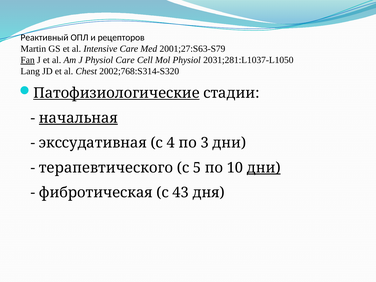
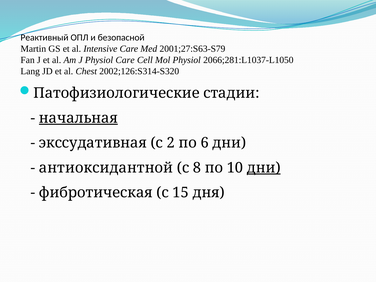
рецепторов: рецепторов -> безопасной
Fan underline: present -> none
2031;281:L1037-L1050: 2031;281:L1037-L1050 -> 2066;281:L1037-L1050
2002;768:S314-S320: 2002;768:S314-S320 -> 2002;126:S314-S320
Патофизиологические underline: present -> none
4: 4 -> 2
3: 3 -> 6
терапевтического: терапевтического -> антиоксидантной
5: 5 -> 8
43: 43 -> 15
